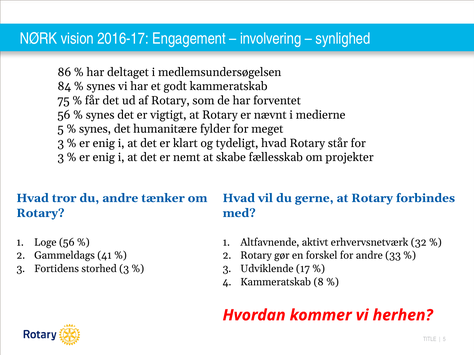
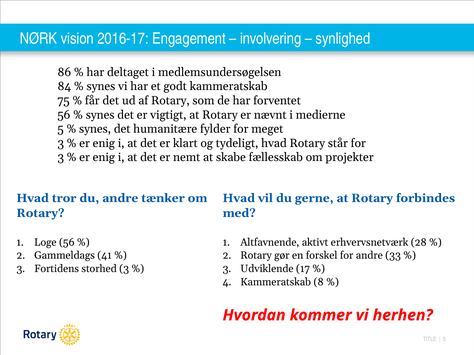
32: 32 -> 28
